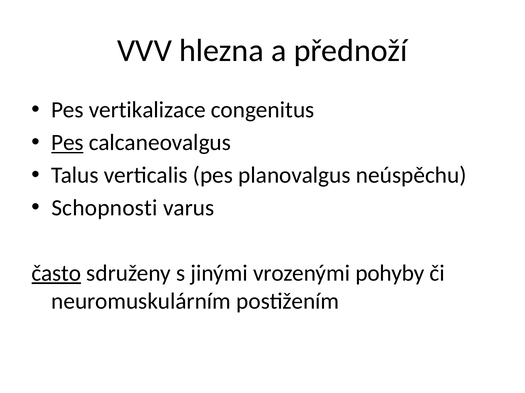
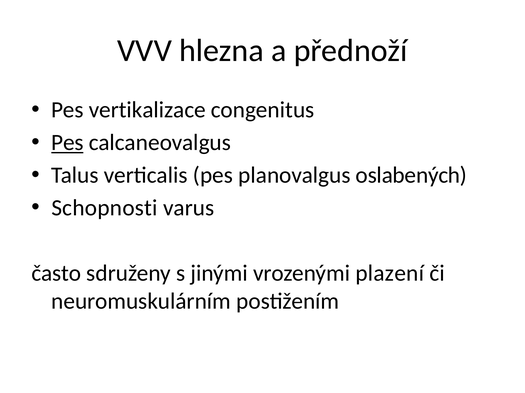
neúspěchu: neúspěchu -> oslabených
často underline: present -> none
pohyby: pohyby -> plazení
